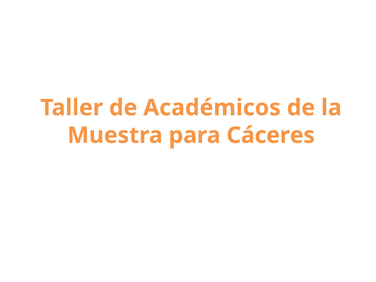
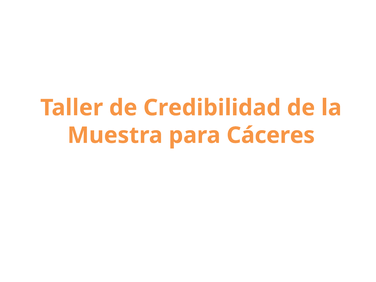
Académicos: Académicos -> Credibilidad
